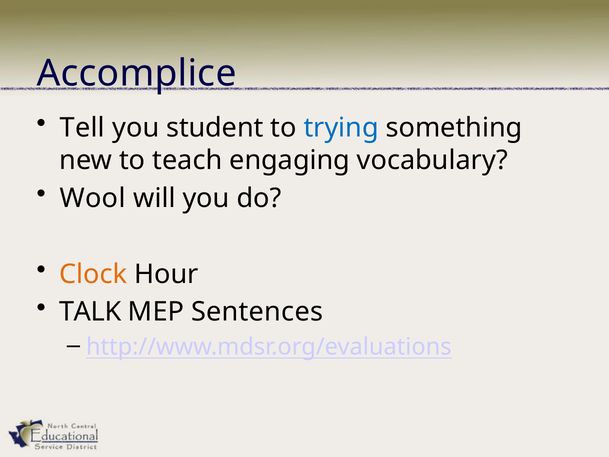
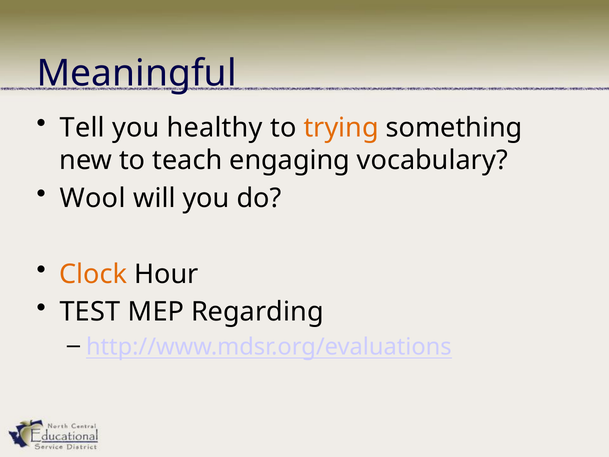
Accomplice: Accomplice -> Meaningful
student: student -> healthy
trying colour: blue -> orange
TALK: TALK -> TEST
Sentences: Sentences -> Regarding
